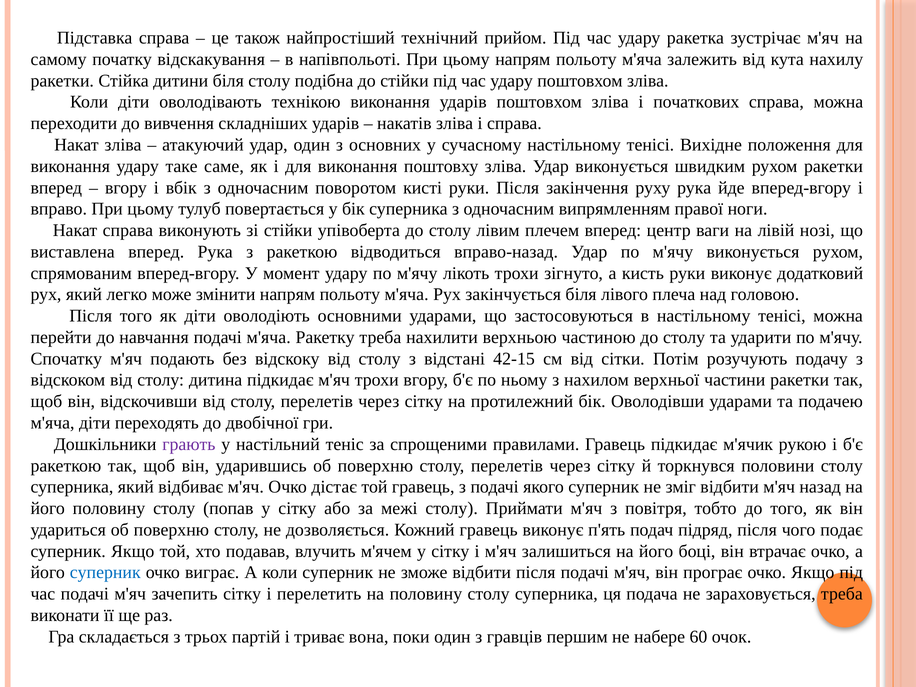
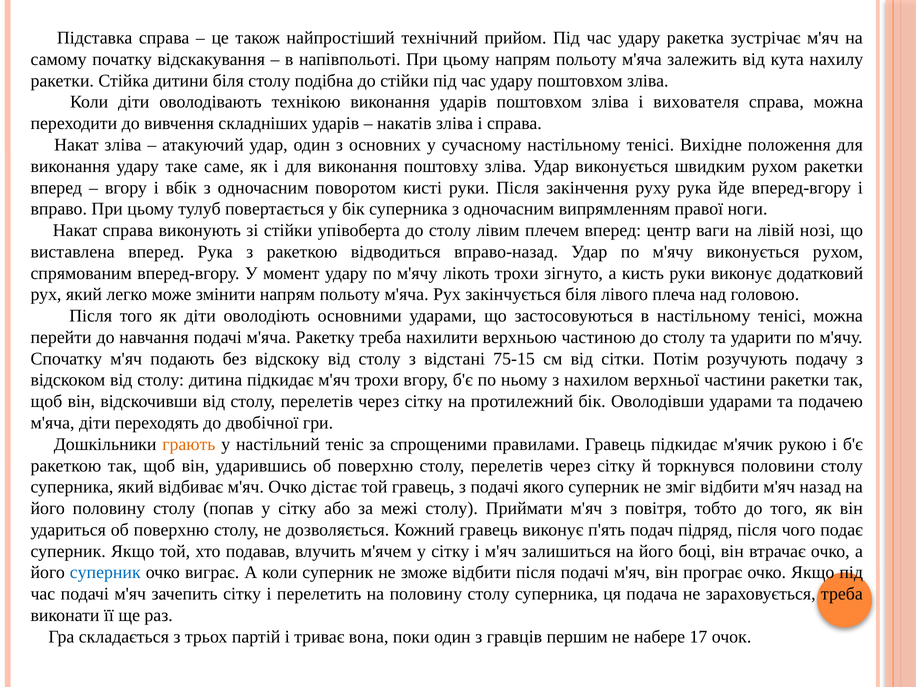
початкових: початкових -> вихователя
42-15: 42-15 -> 75-15
грають colour: purple -> orange
60: 60 -> 17
